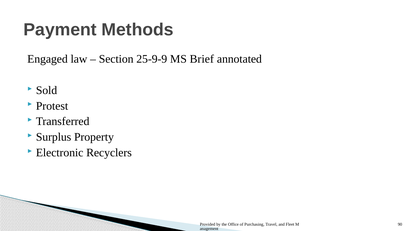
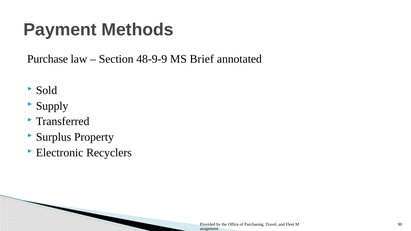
Engaged: Engaged -> Purchase
25-9-9: 25-9-9 -> 48-9-9
Protest: Protest -> Supply
